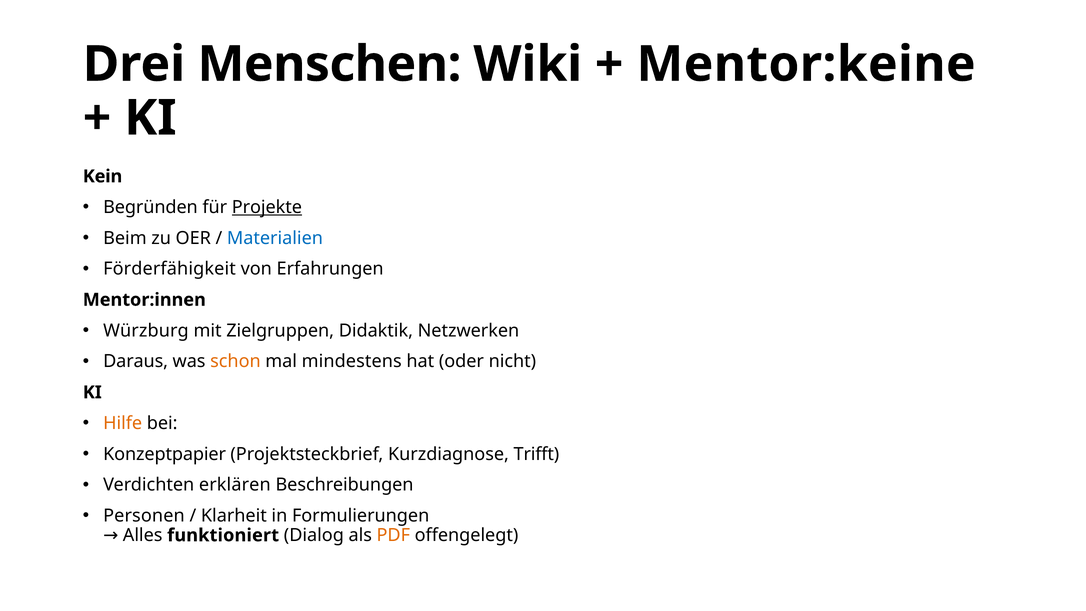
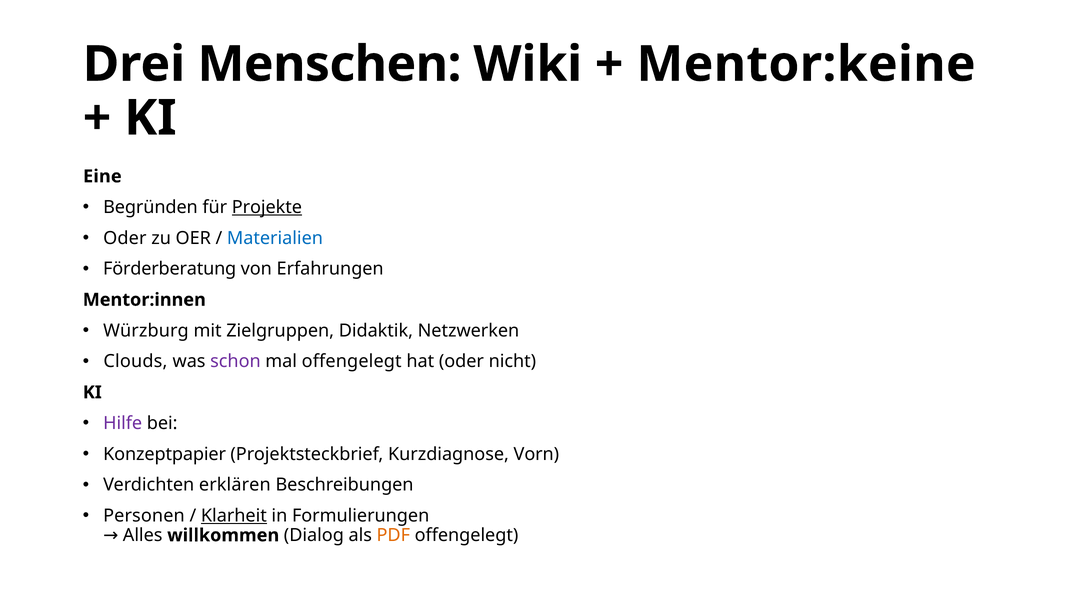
Kein: Kein -> Eine
Beim at (125, 238): Beim -> Oder
Förderfähigkeit: Förderfähigkeit -> Förderberatung
Daraus: Daraus -> Clouds
schon colour: orange -> purple
mal mindestens: mindestens -> offengelegt
Hilfe colour: orange -> purple
Trifft: Trifft -> Vorn
Klarheit underline: none -> present
funktioniert: funktioniert -> willkommen
